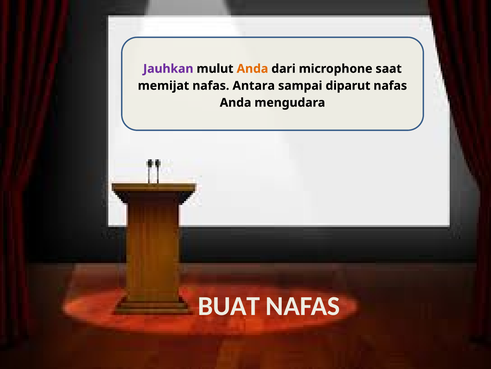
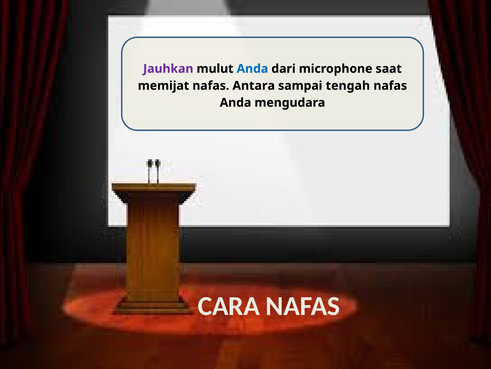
Anda at (252, 69) colour: orange -> blue
diparut: diparut -> tengah
BUAT: BUAT -> CARA
